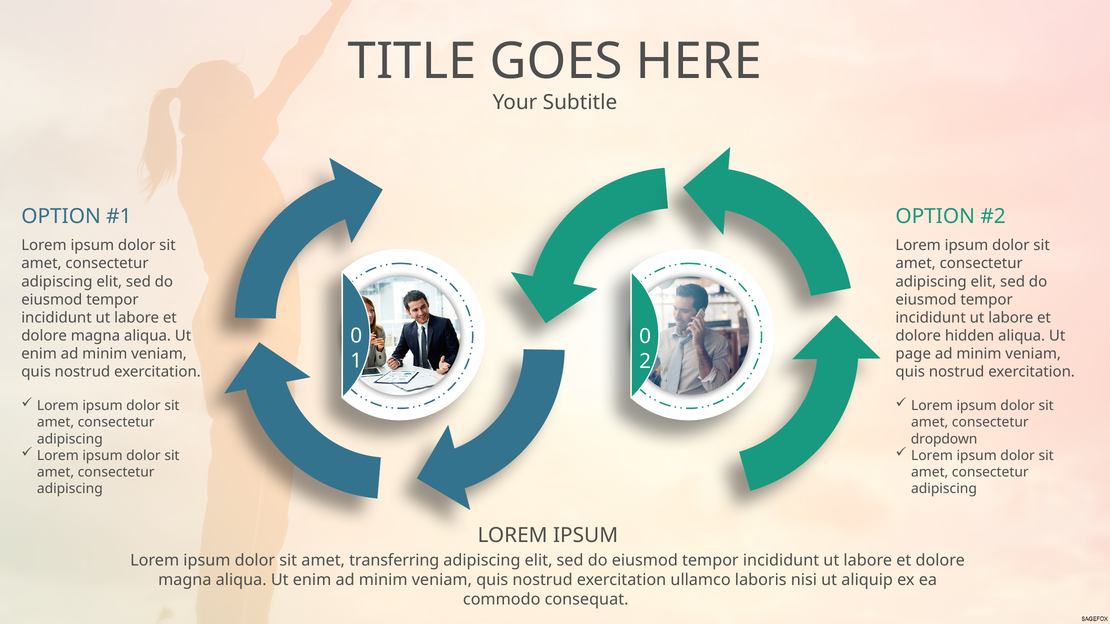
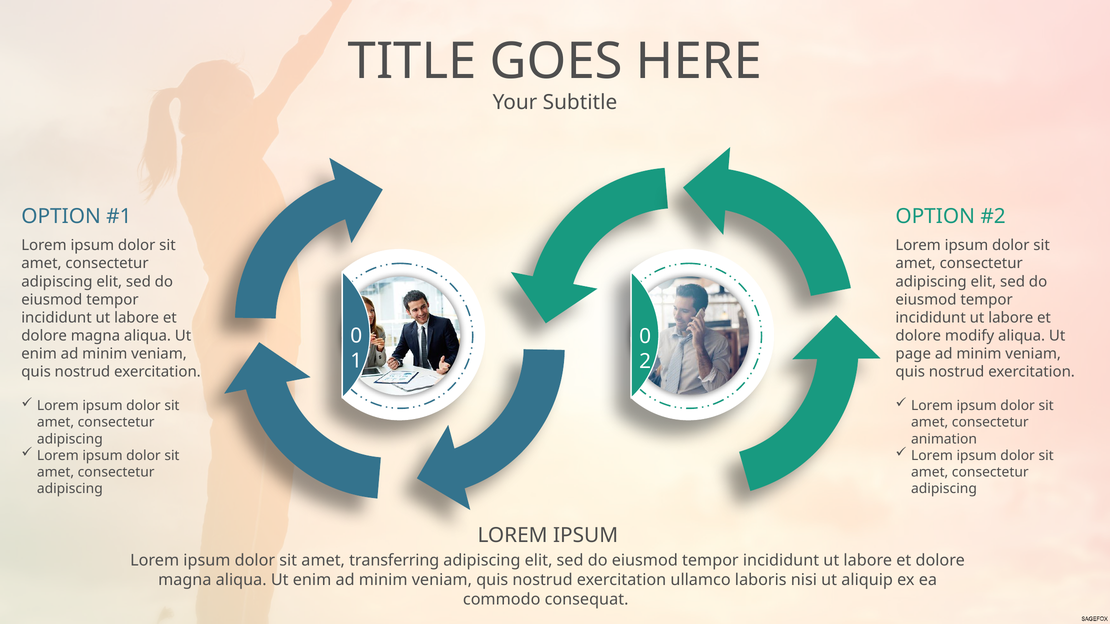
hidden: hidden -> modify
dropdown: dropdown -> animation
